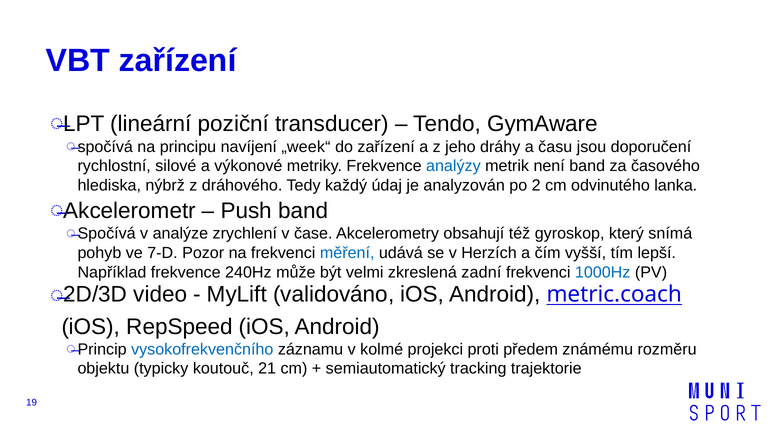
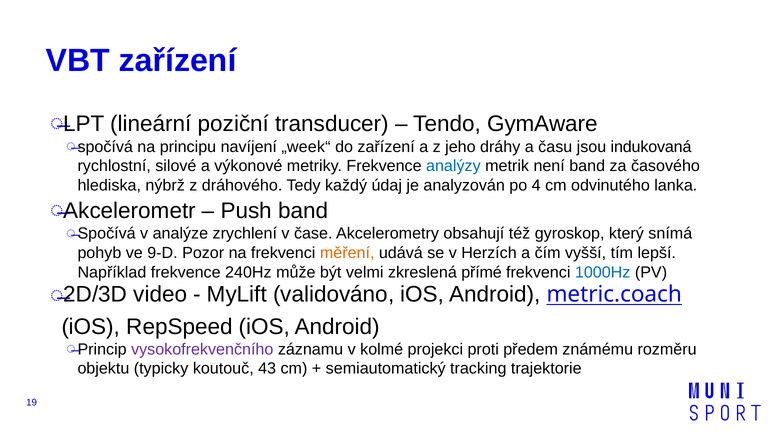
doporučení: doporučení -> indukovaná
2: 2 -> 4
7-D: 7-D -> 9-D
měření colour: blue -> orange
zadní: zadní -> přímé
vysokofrekvenčního colour: blue -> purple
21: 21 -> 43
